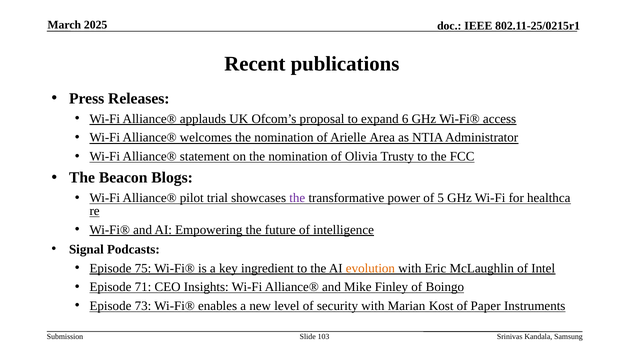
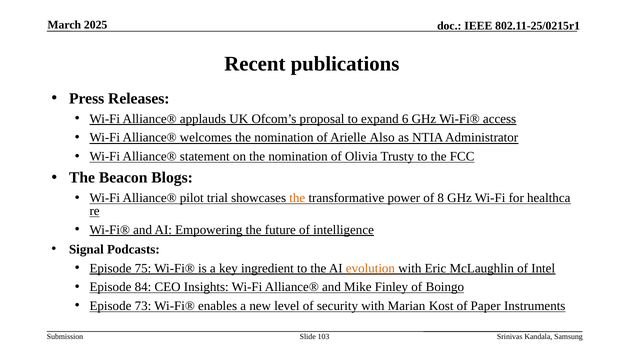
Area: Area -> Also
the at (297, 198) colour: purple -> orange
5: 5 -> 8
71: 71 -> 84
